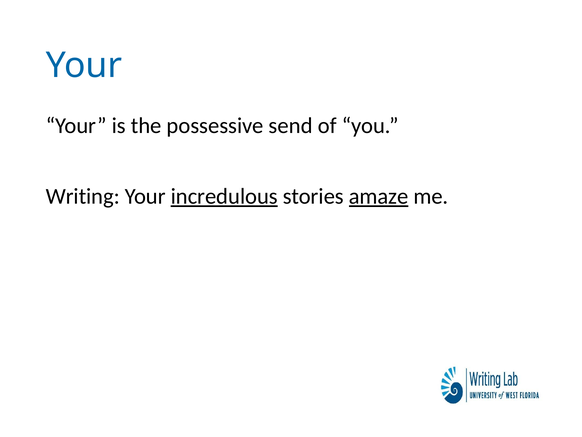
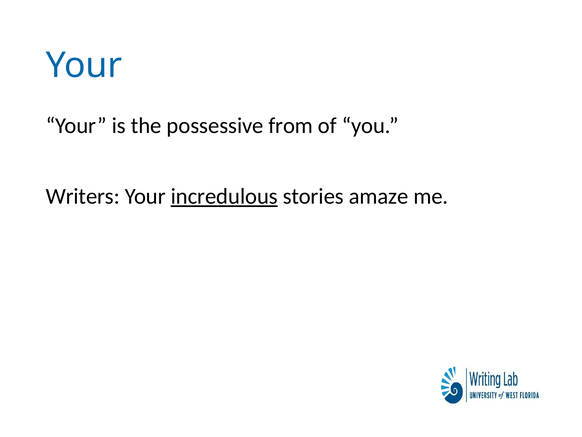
send: send -> from
Writing: Writing -> Writers
amaze underline: present -> none
